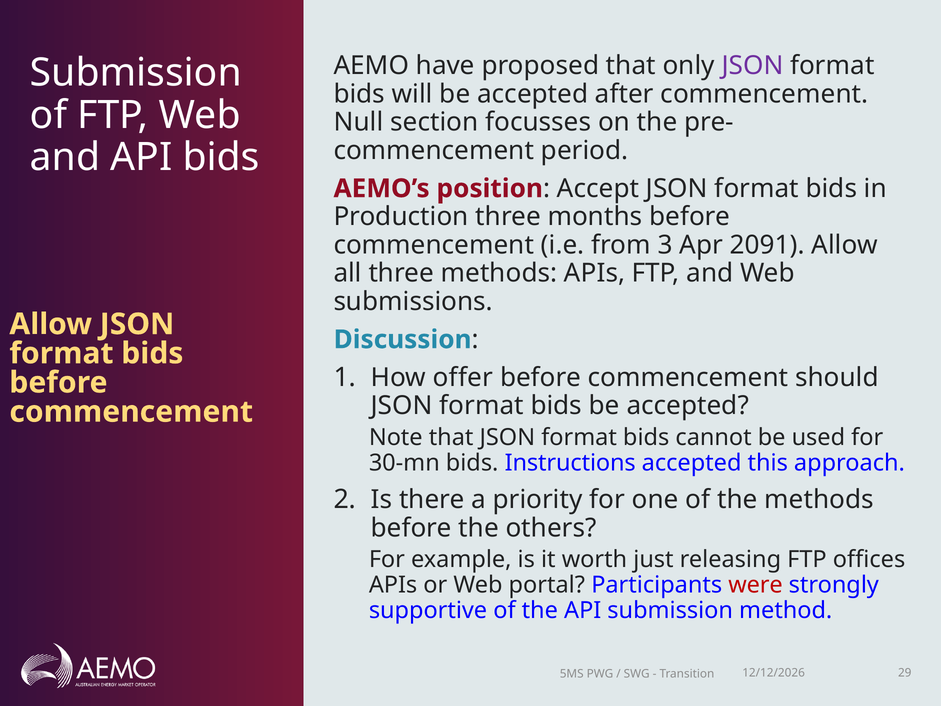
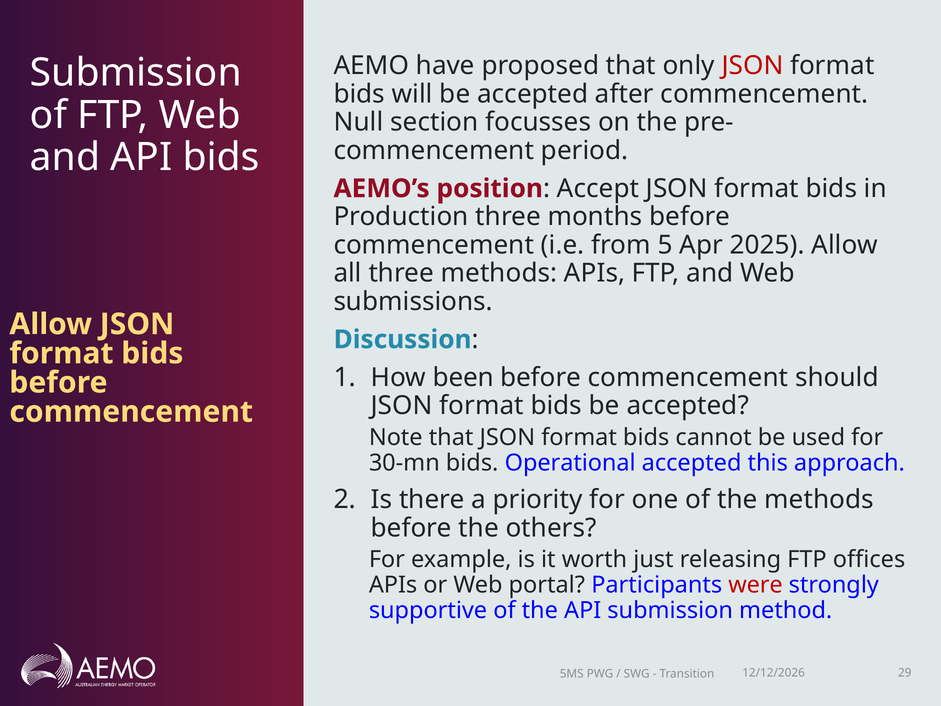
JSON at (752, 66) colour: purple -> red
3: 3 -> 5
2091: 2091 -> 2025
offer: offer -> been
Instructions: Instructions -> Operational
